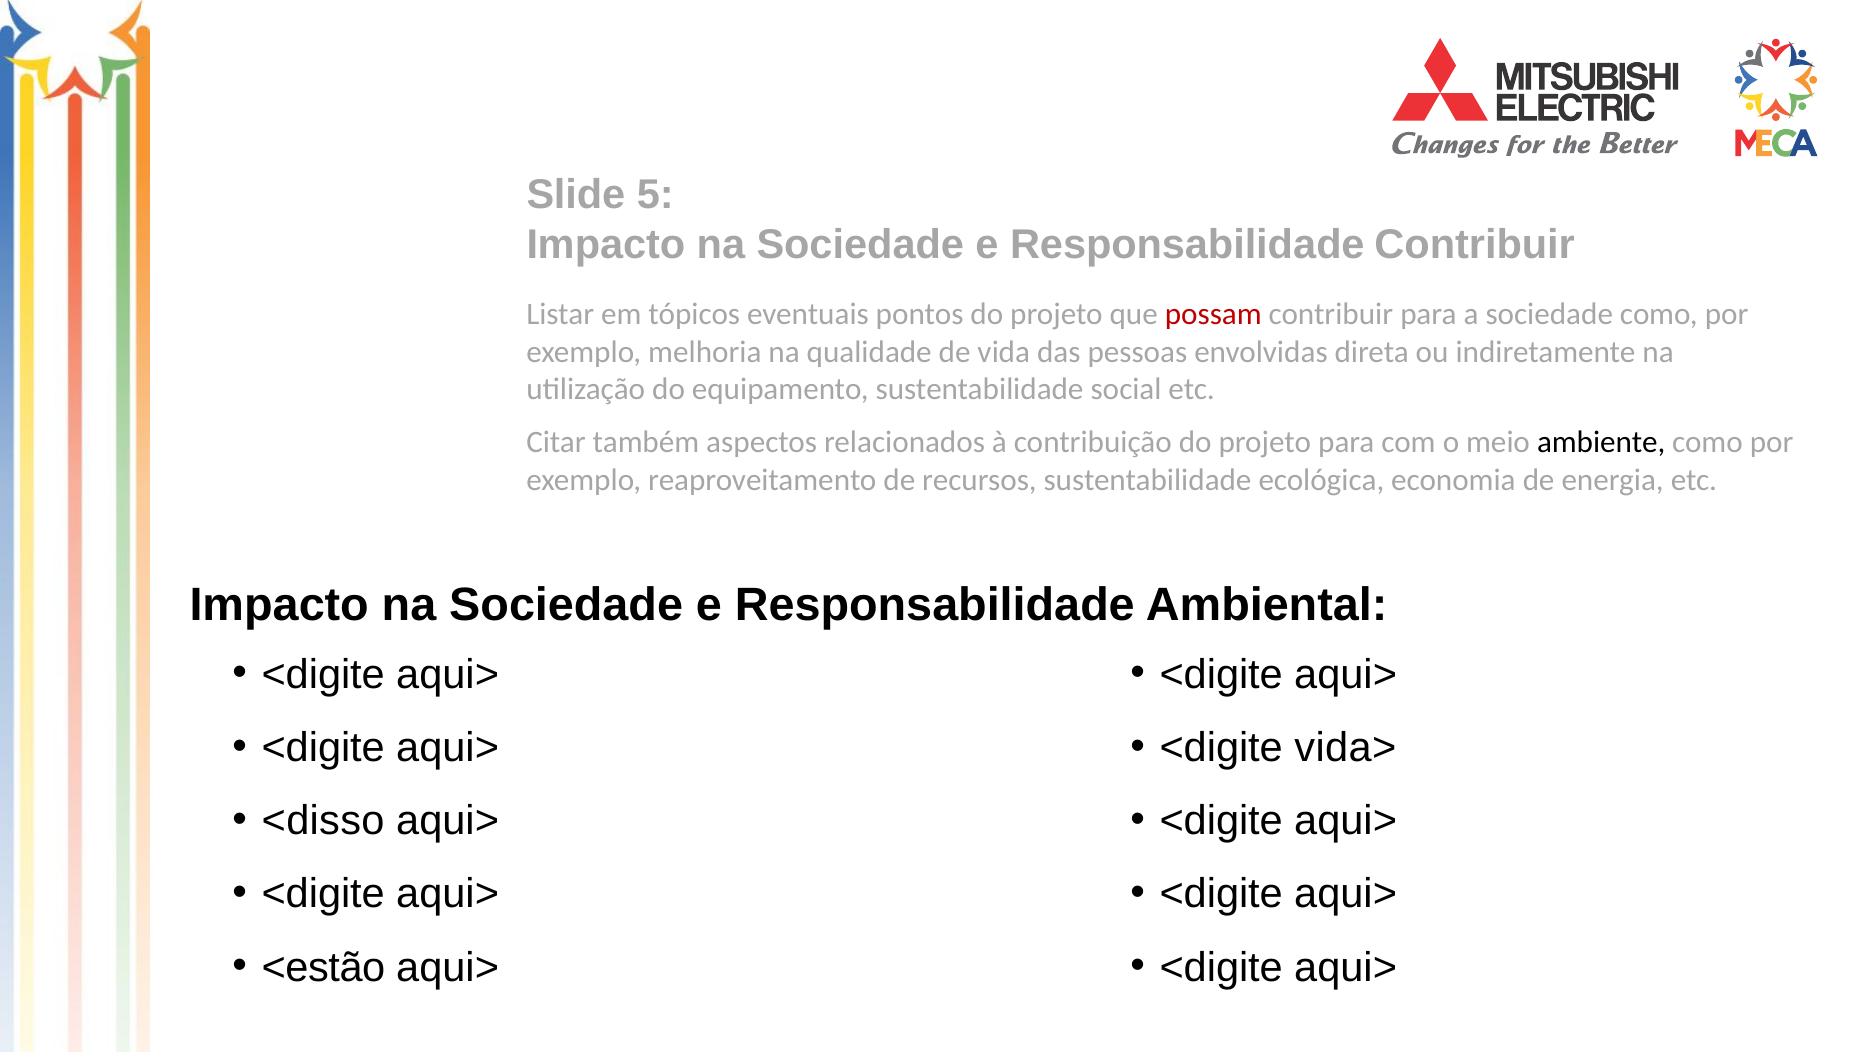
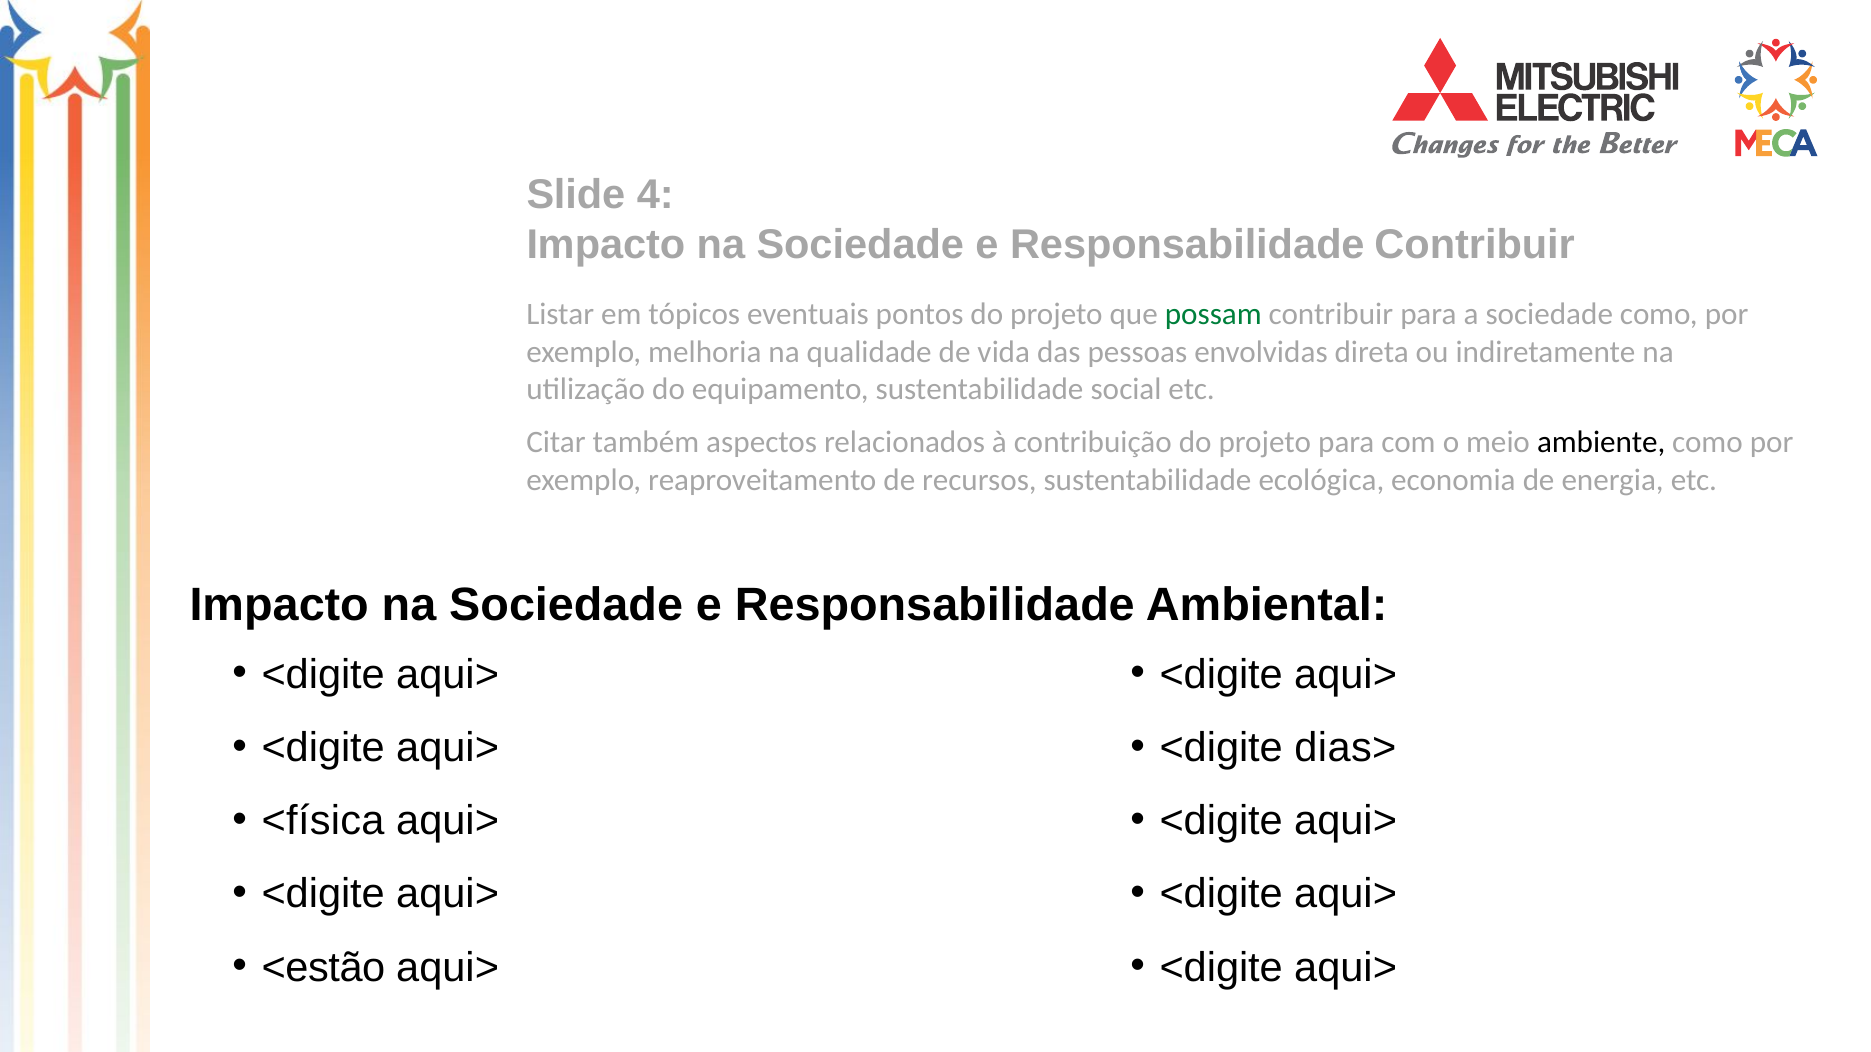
5: 5 -> 4
possam colour: red -> green
vida>: vida> -> dias>
<disso: <disso -> <física
